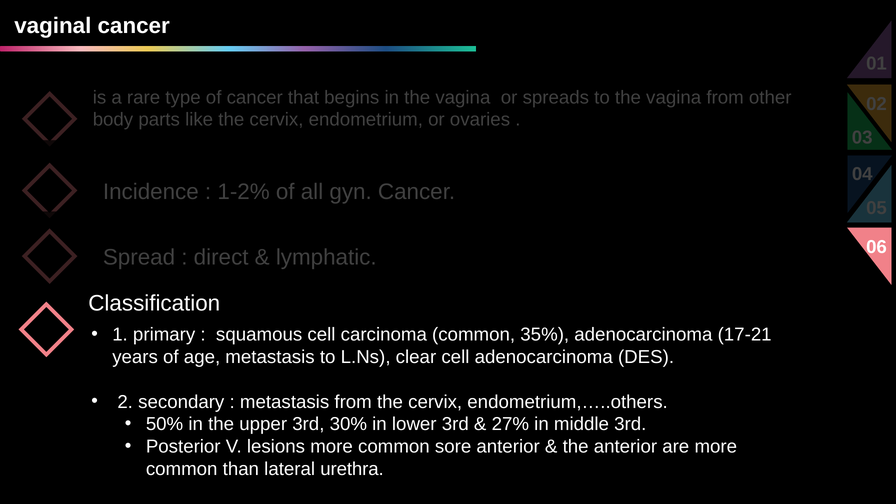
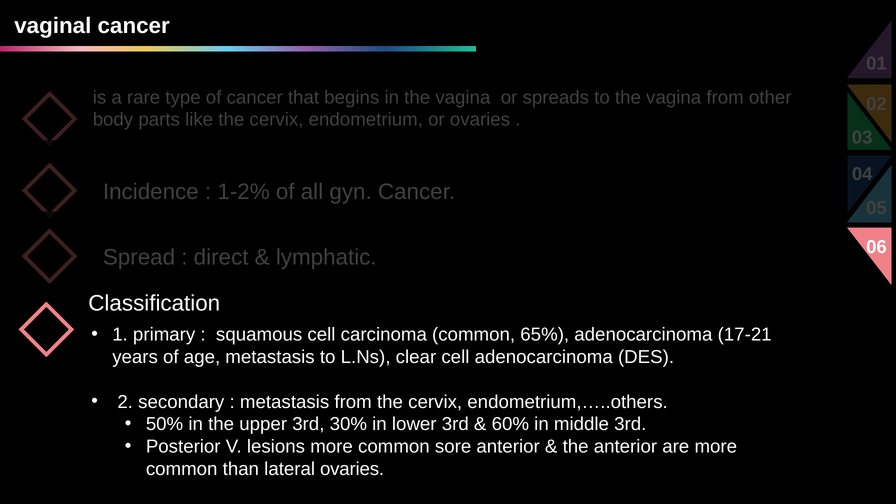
35%: 35% -> 65%
27%: 27% -> 60%
lateral urethra: urethra -> ovaries
